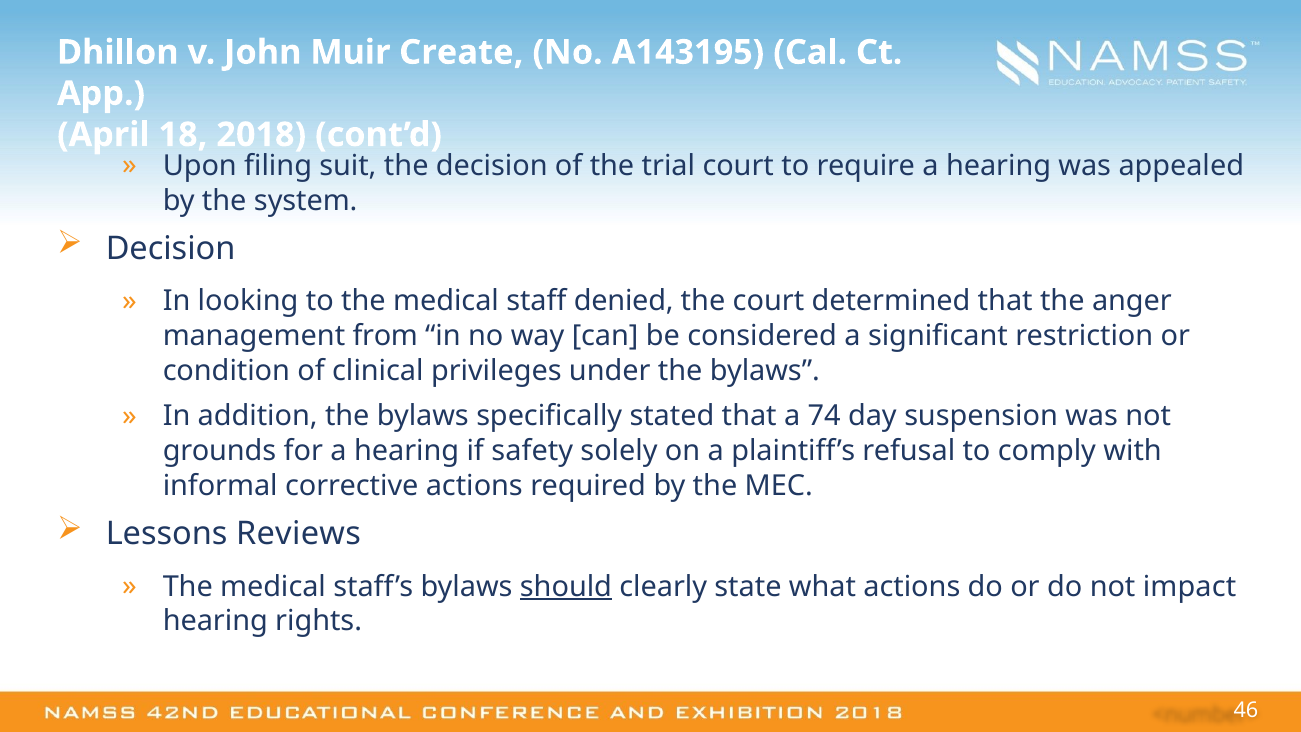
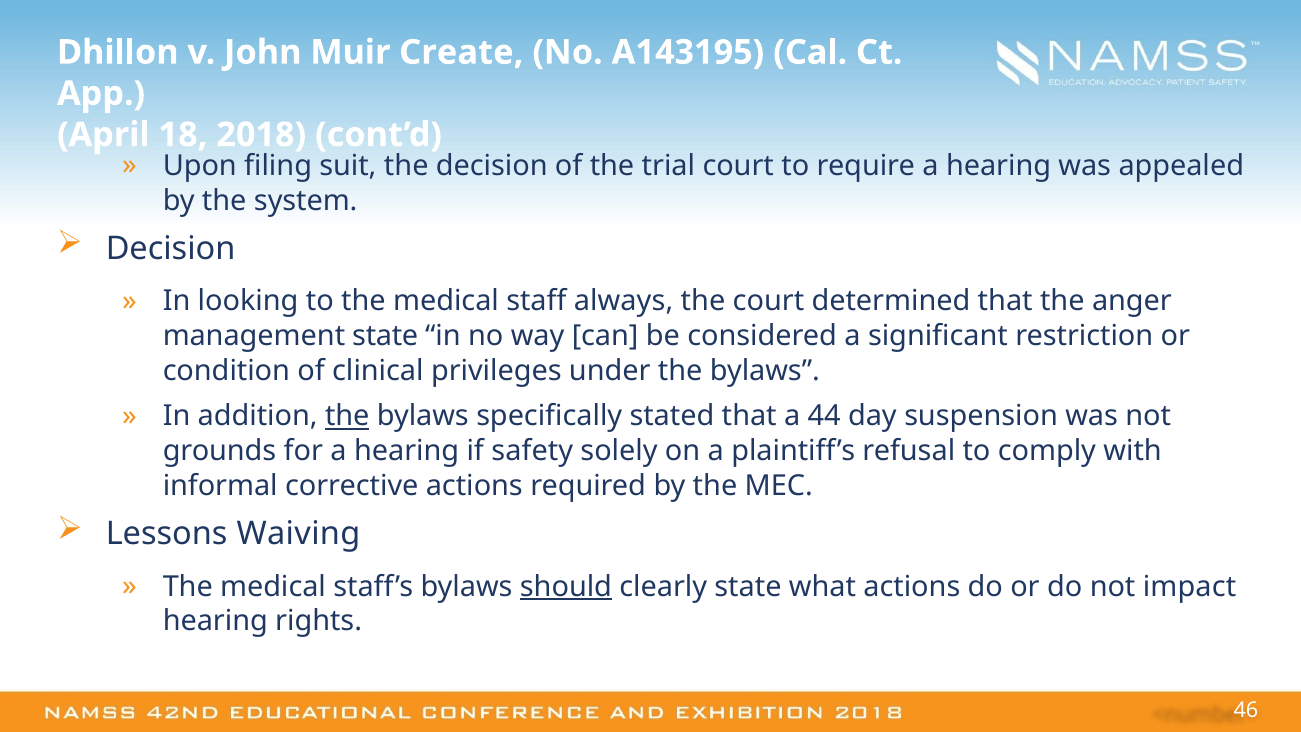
denied: denied -> always
management from: from -> state
the at (347, 416) underline: none -> present
74: 74 -> 44
Reviews: Reviews -> Waiving
